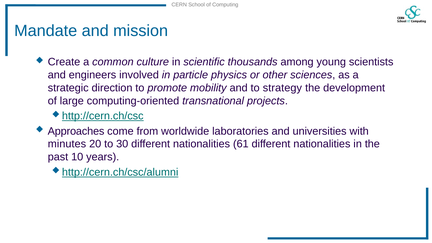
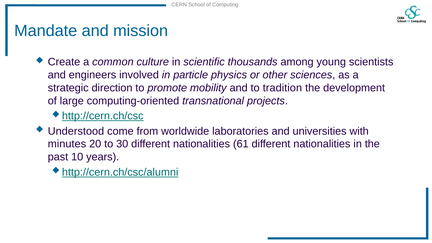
strategy: strategy -> tradition
Approaches: Approaches -> Understood
